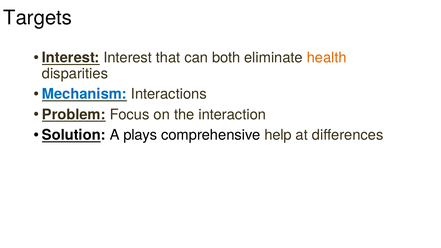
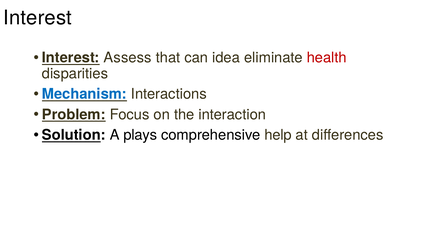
Targets at (38, 18): Targets -> Interest
Interest Interest: Interest -> Assess
both: both -> idea
health colour: orange -> red
